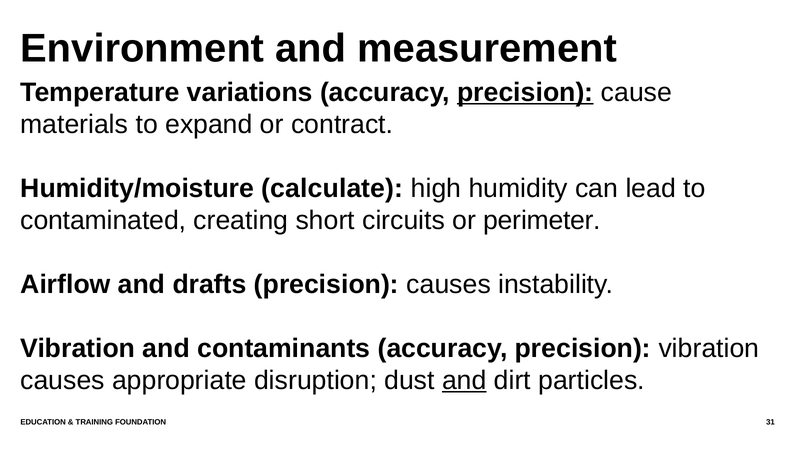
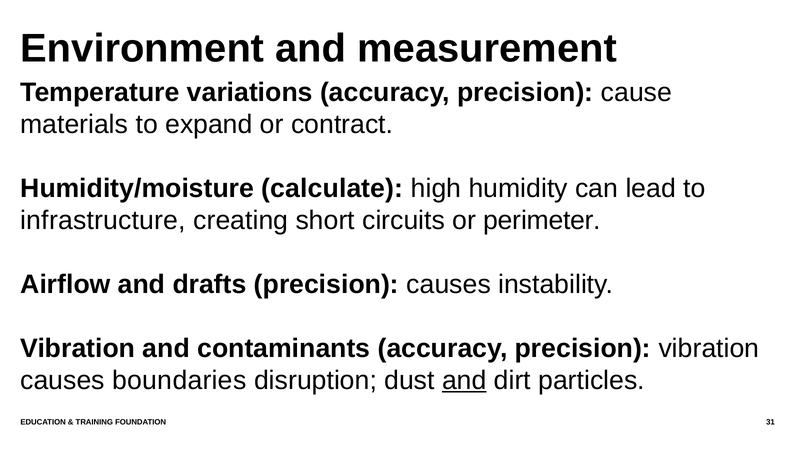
precision at (525, 92) underline: present -> none
contaminated: contaminated -> infrastructure
appropriate: appropriate -> boundaries
